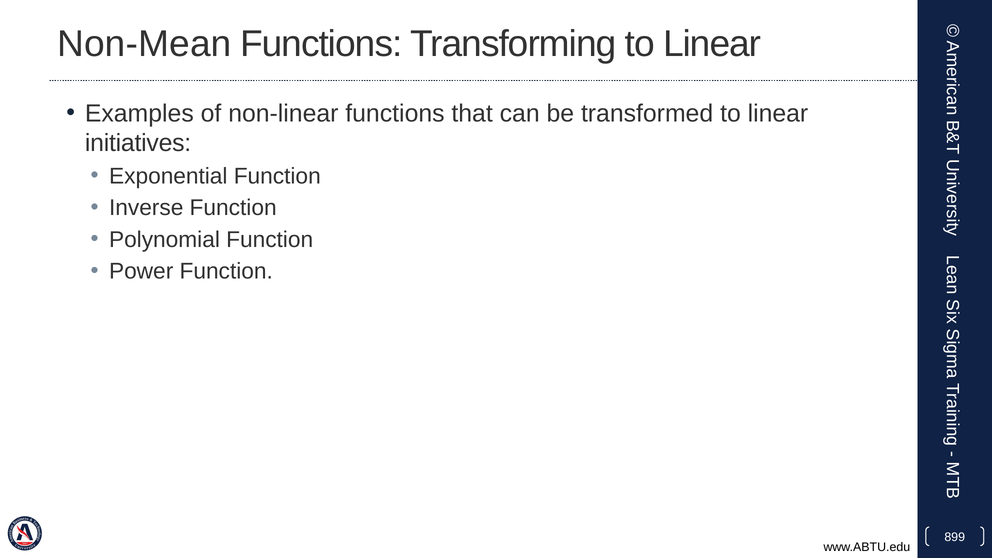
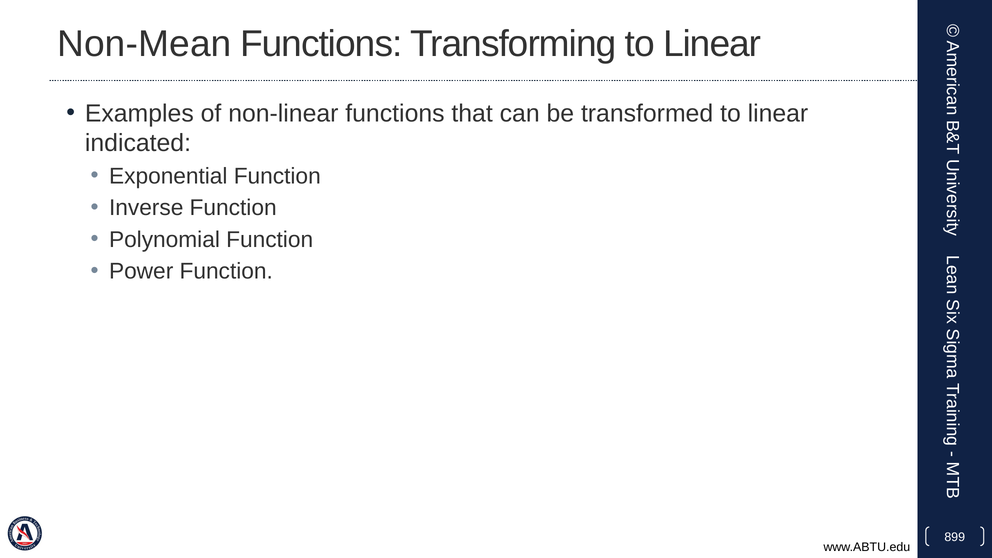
initiatives: initiatives -> indicated
